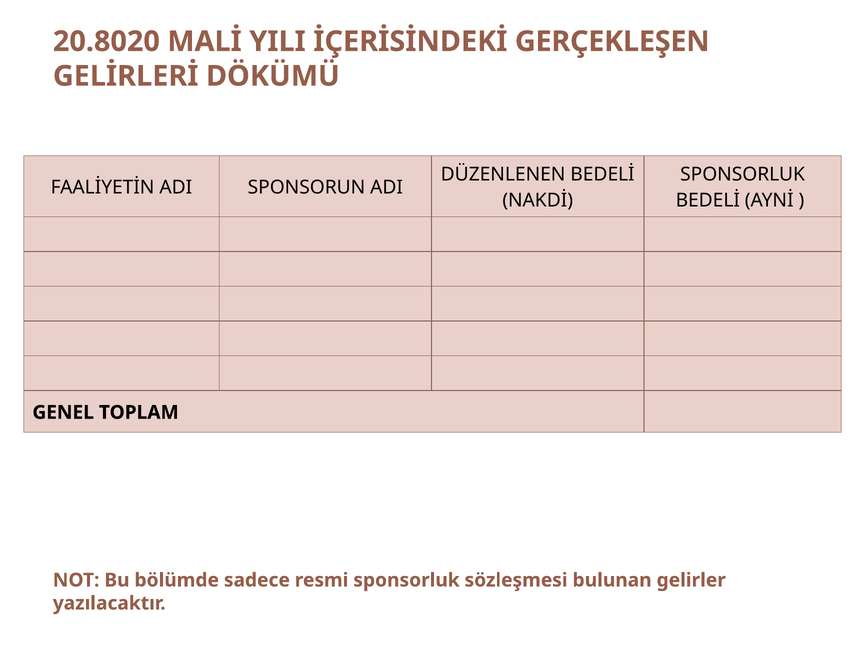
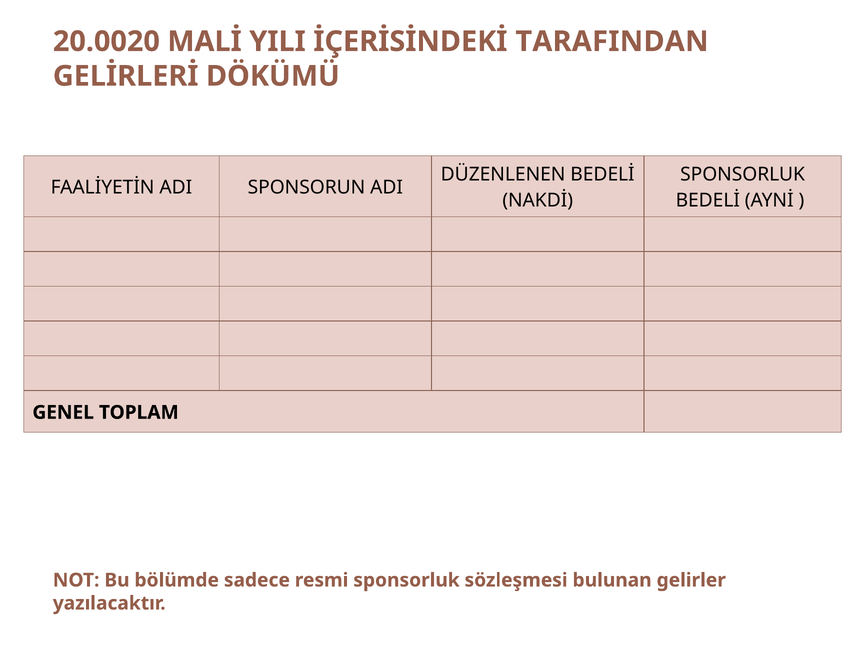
20.8020: 20.8020 -> 20.0020
GERÇEKLEŞEN: GERÇEKLEŞEN -> TARAFINDAN
